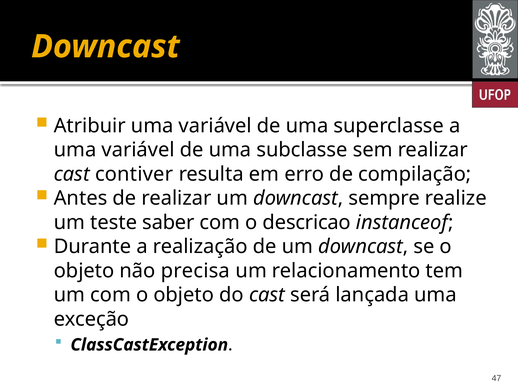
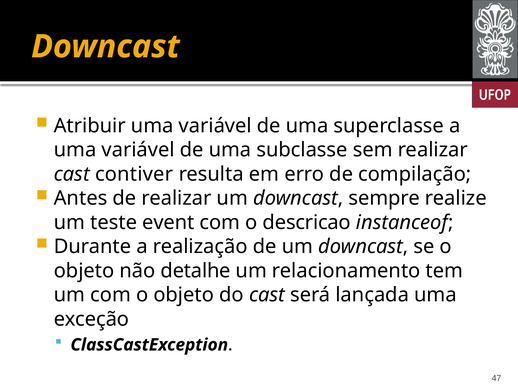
saber: saber -> event
precisa: precisa -> detalhe
